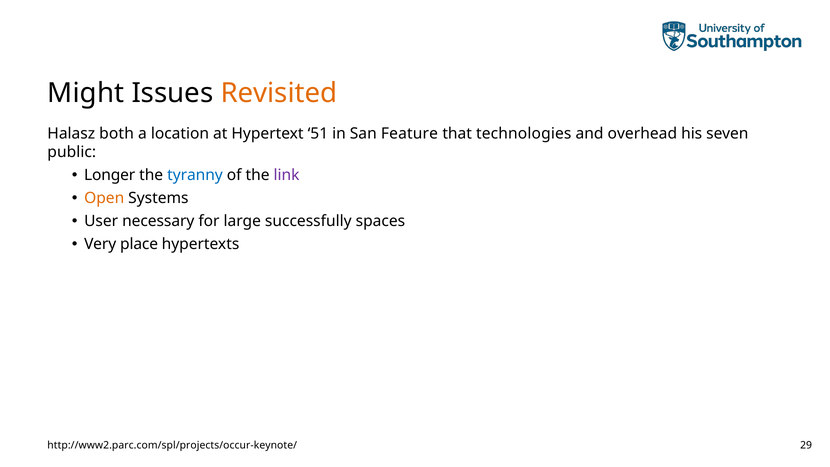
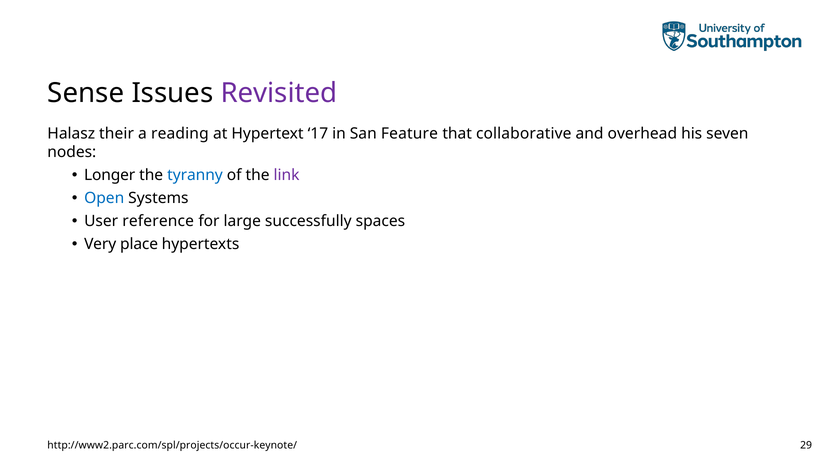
Might: Might -> Sense
Revisited colour: orange -> purple
both: both -> their
location: location -> reading
51: 51 -> 17
technologies: technologies -> collaborative
public: public -> nodes
Open colour: orange -> blue
necessary: necessary -> reference
